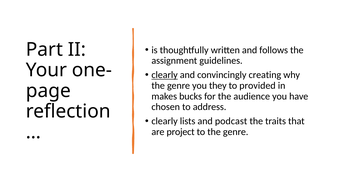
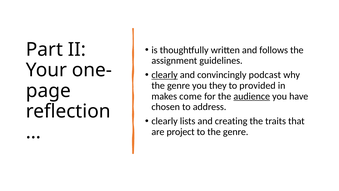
creating: creating -> podcast
bucks: bucks -> come
audience underline: none -> present
podcast: podcast -> creating
